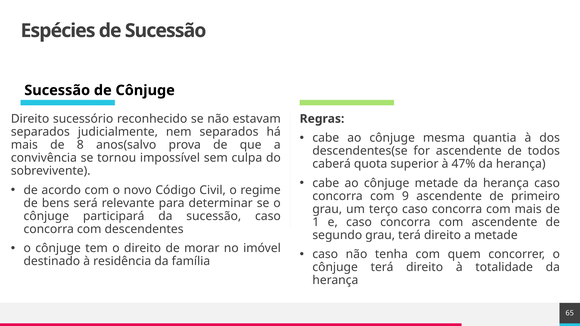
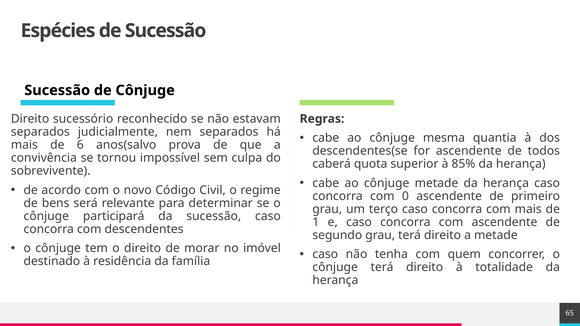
8: 8 -> 6
47%: 47% -> 85%
9: 9 -> 0
